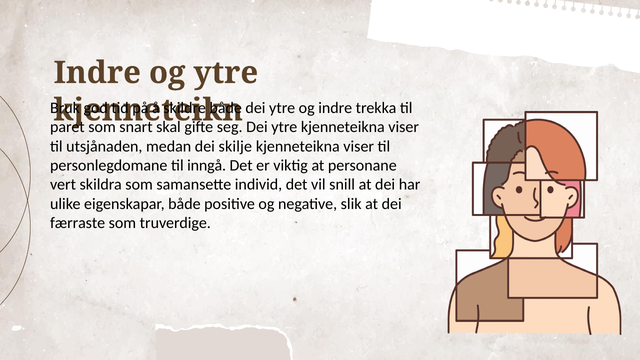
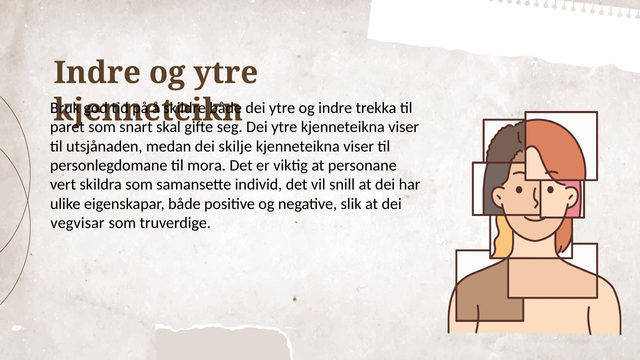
inngå: inngå -> mora
færraste: færraste -> vegvisar
